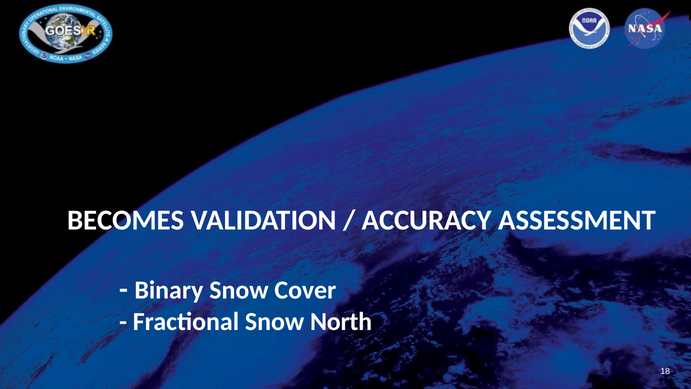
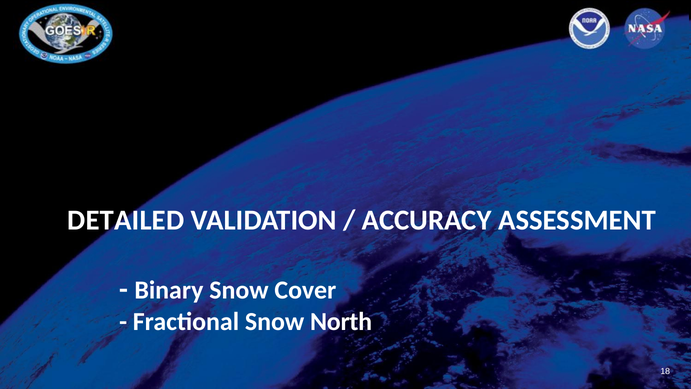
BECOMES: BECOMES -> DETAILED
